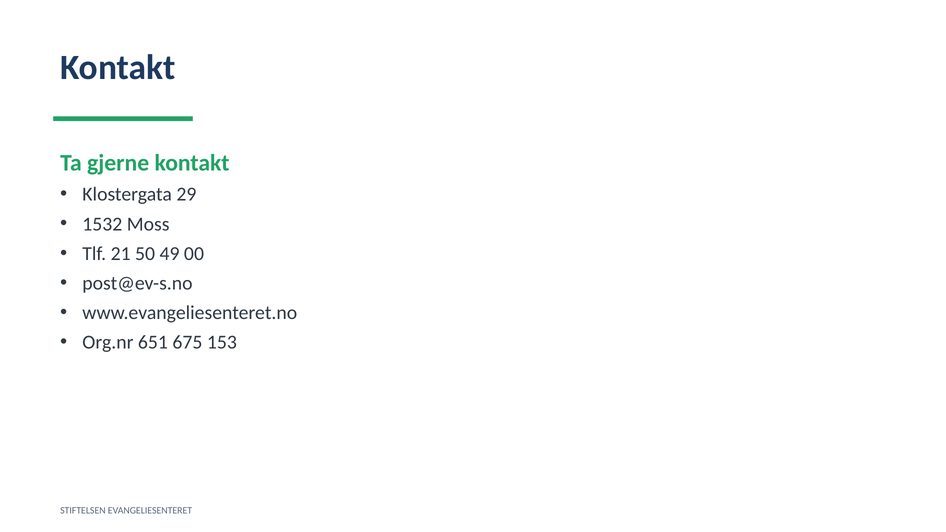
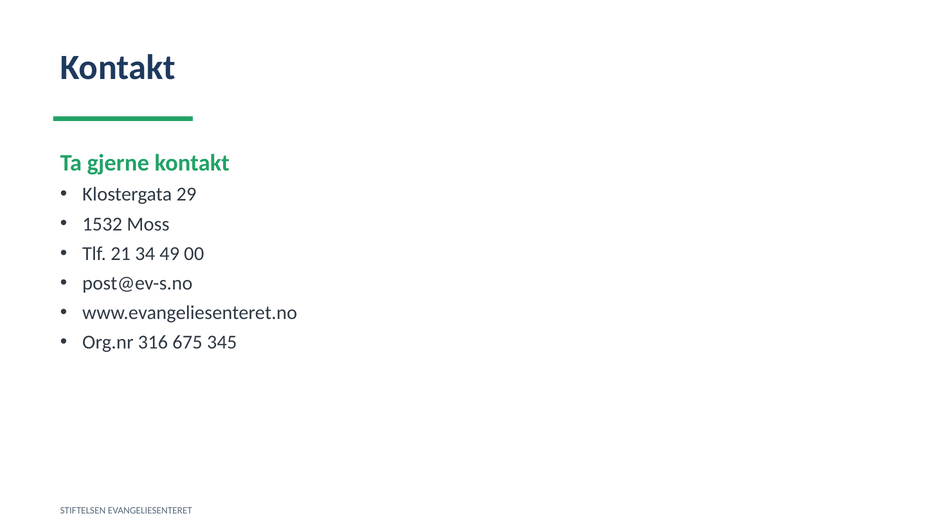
50: 50 -> 34
651: 651 -> 316
153: 153 -> 345
